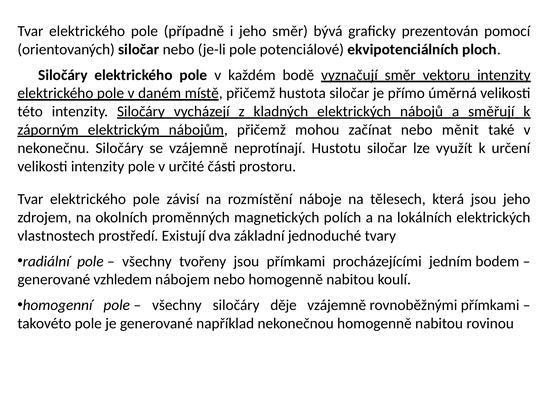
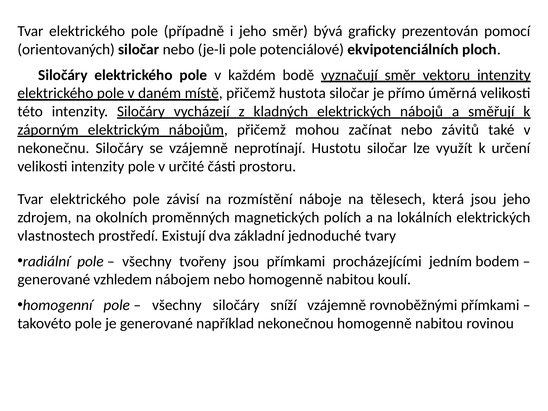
měnit: měnit -> závitů
děje: děje -> sníží
